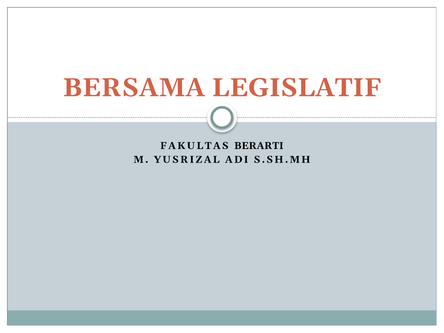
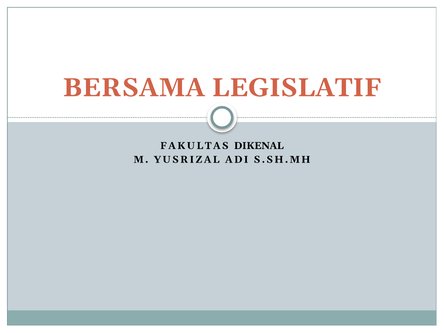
BERARTI: BERARTI -> DIKENAL
